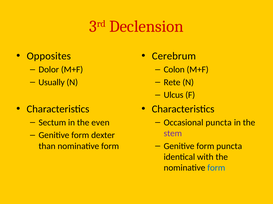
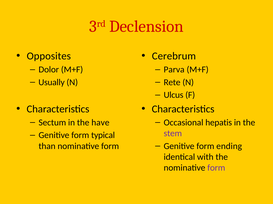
Colon: Colon -> Parva
even: even -> have
Occasional puncta: puncta -> hepatis
dexter: dexter -> typical
form puncta: puncta -> ending
form at (216, 168) colour: blue -> purple
